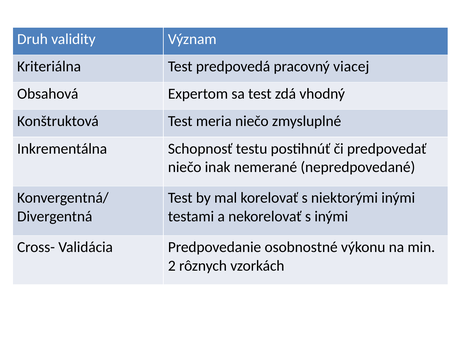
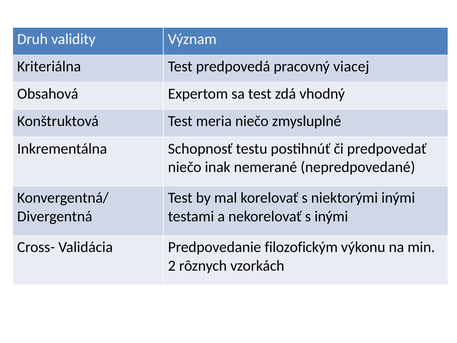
osobnostné: osobnostné -> filozofickým
